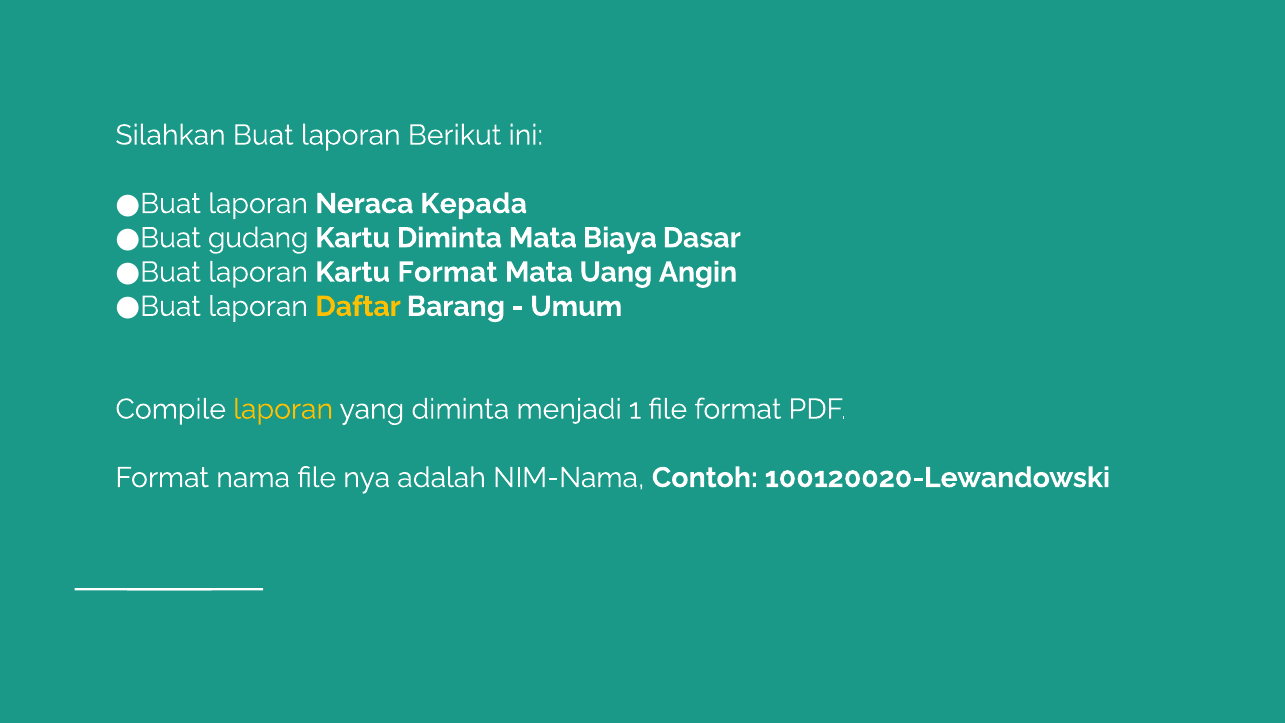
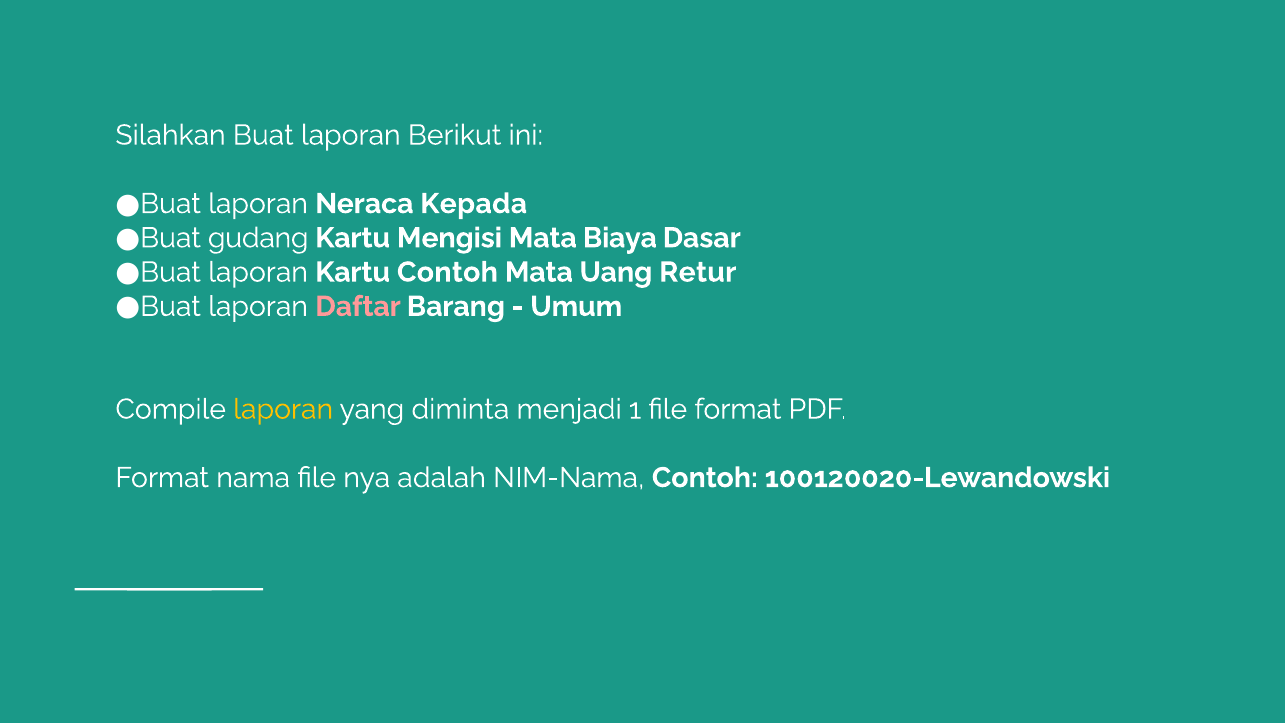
Kartu Diminta: Diminta -> Mengisi
Kartu Format: Format -> Contoh
Angin: Angin -> Retur
Daftar colour: yellow -> pink
